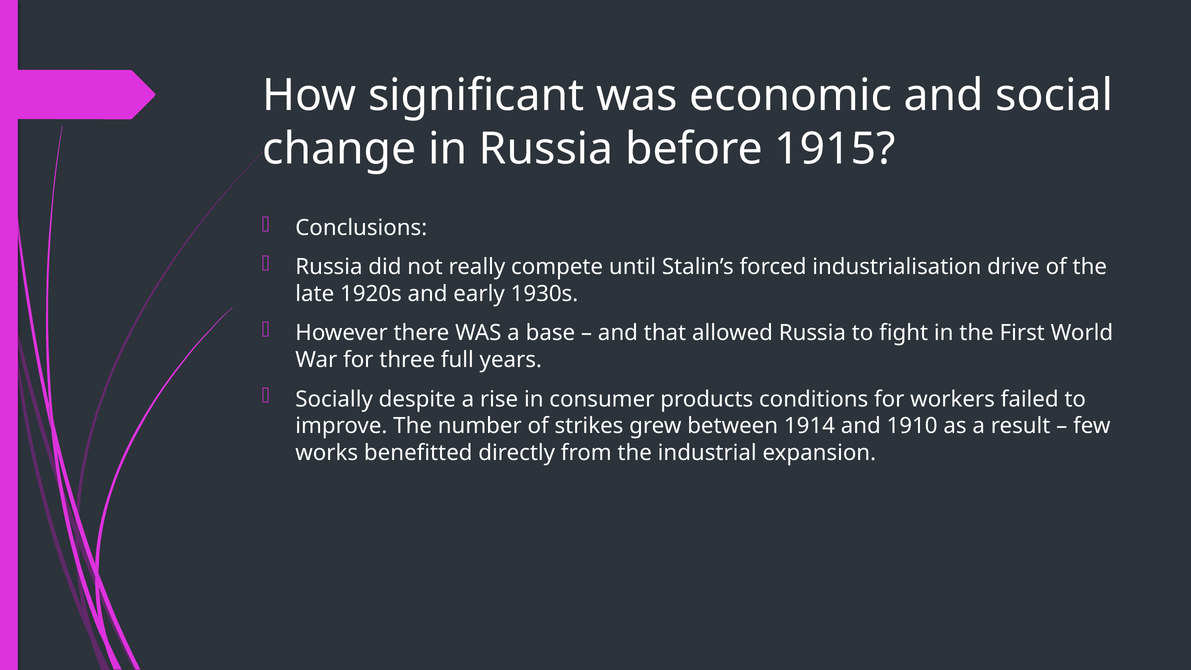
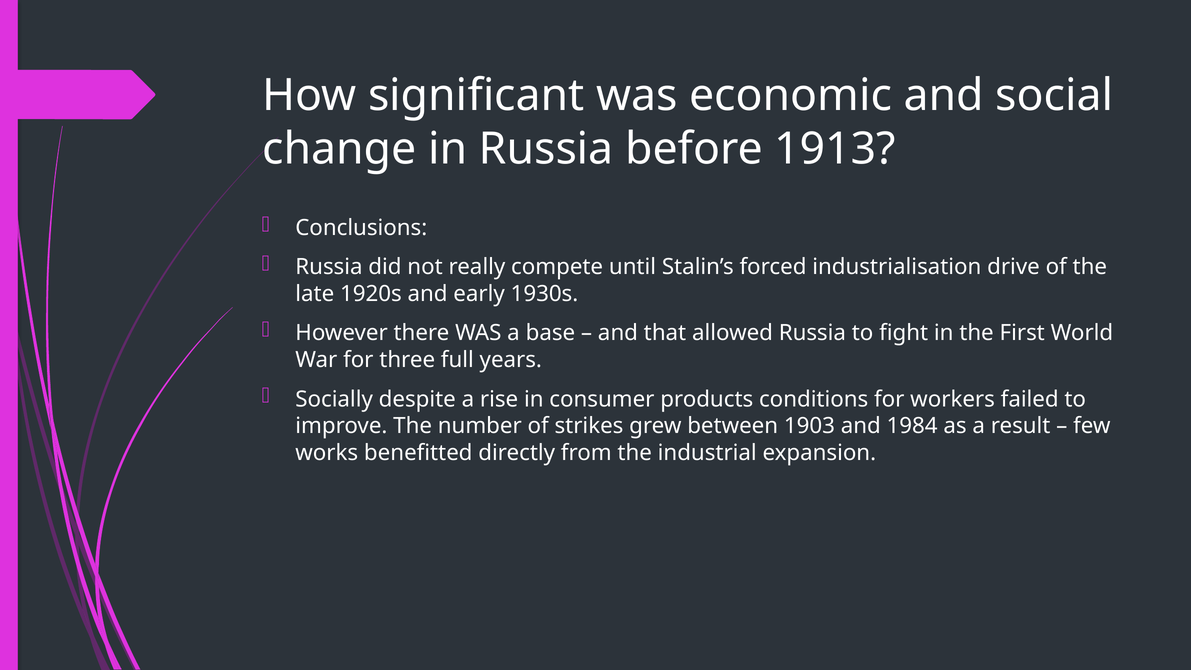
1915: 1915 -> 1913
1914: 1914 -> 1903
1910: 1910 -> 1984
